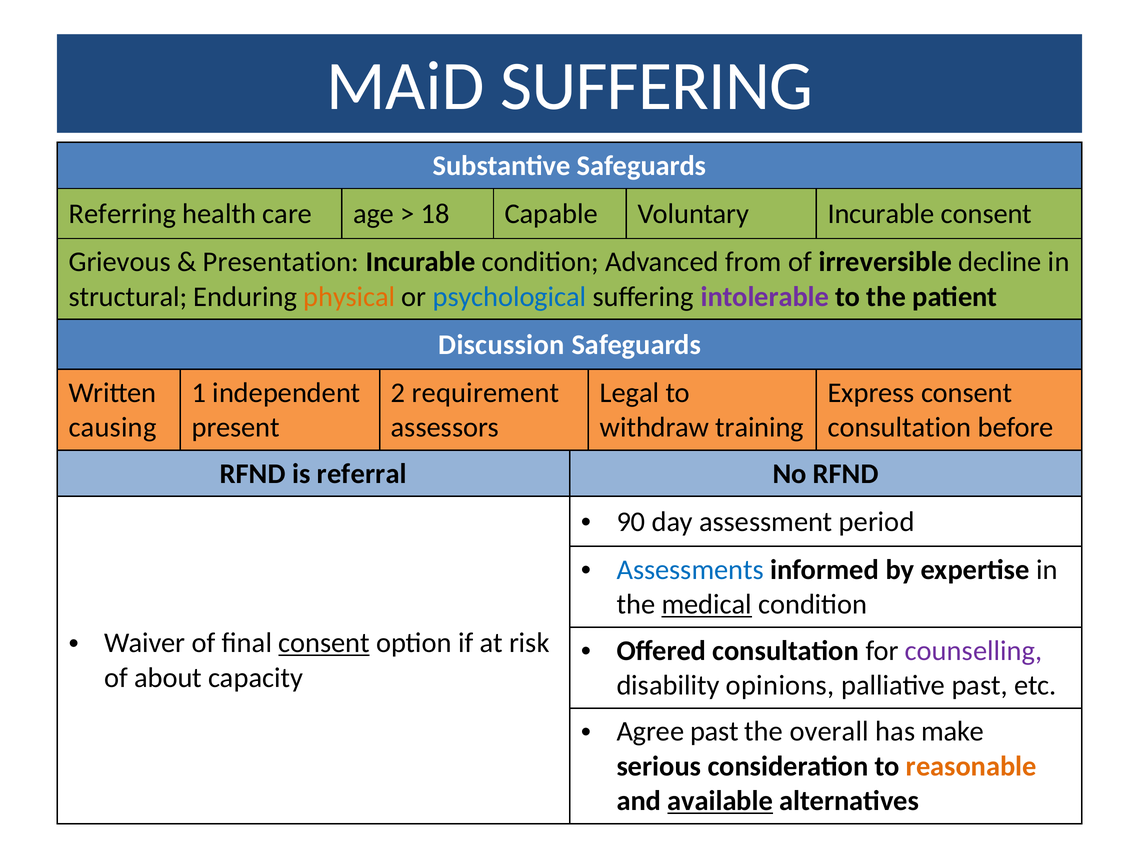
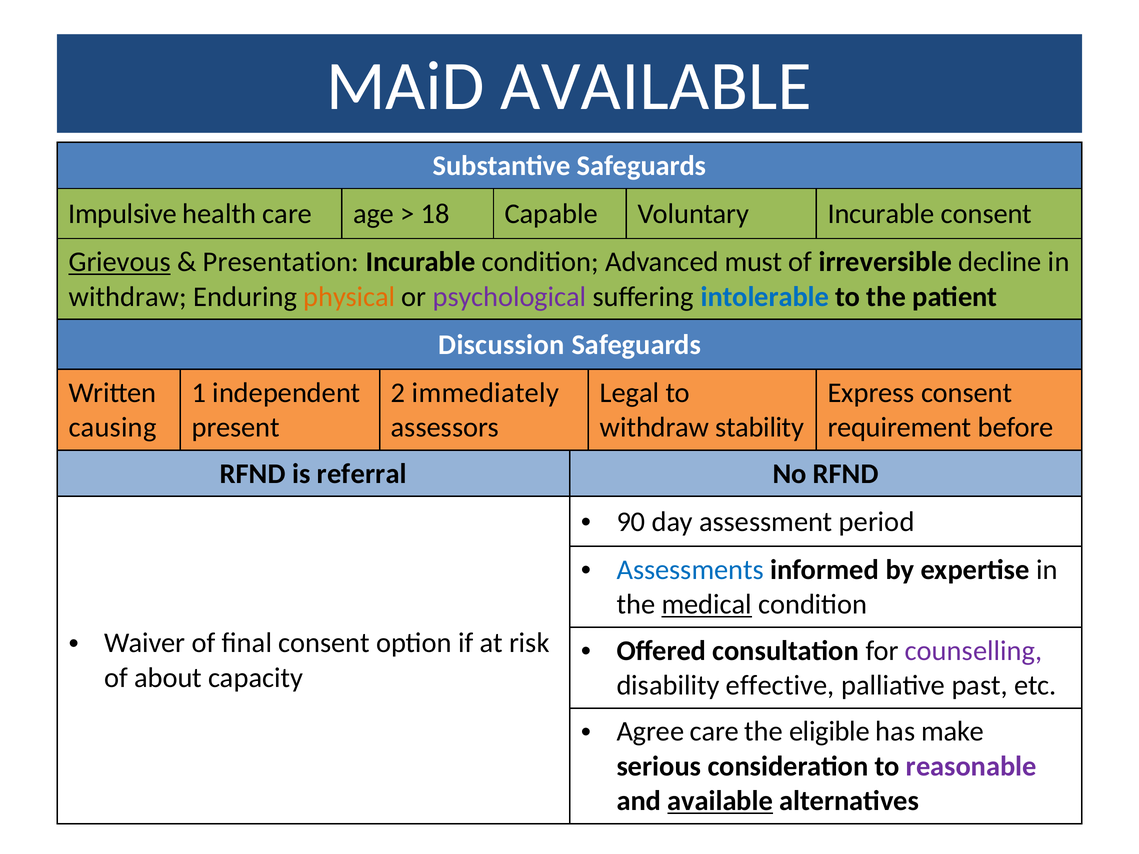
MAiD SUFFERING: SUFFERING -> AVAILABLE
Referring: Referring -> Impulsive
Grievous underline: none -> present
from: from -> must
structural at (128, 297): structural -> withdraw
psychological colour: blue -> purple
intolerable colour: purple -> blue
requirement: requirement -> immediately
training: training -> stability
consultation at (899, 428): consultation -> requirement
consent at (324, 643) underline: present -> none
opinions: opinions -> effective
Agree past: past -> care
overall: overall -> eligible
reasonable colour: orange -> purple
